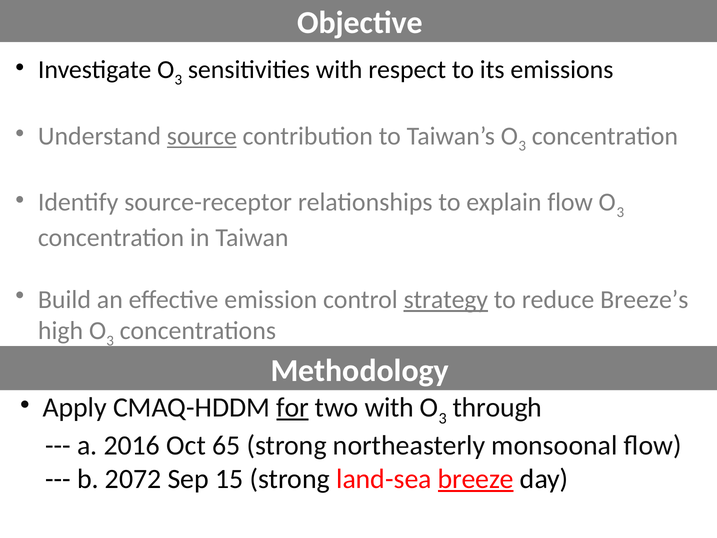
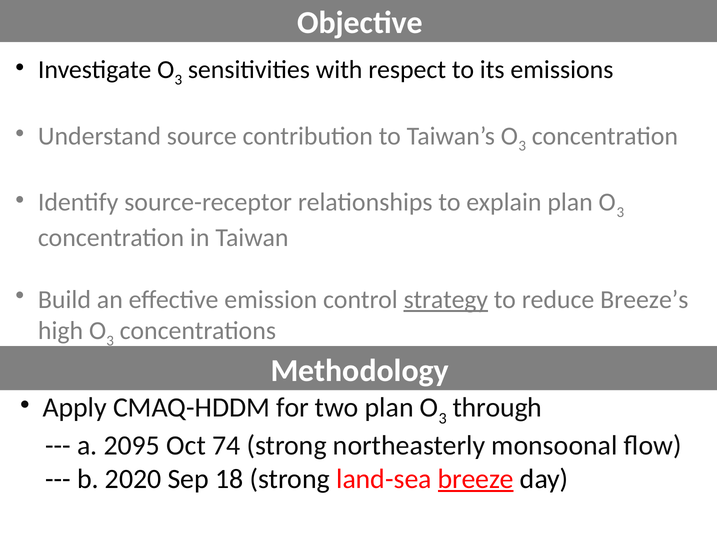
source underline: present -> none
explain flow: flow -> plan
for underline: present -> none
two with: with -> plan
2016: 2016 -> 2095
65: 65 -> 74
2072: 2072 -> 2020
15: 15 -> 18
